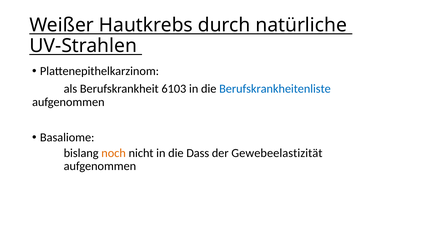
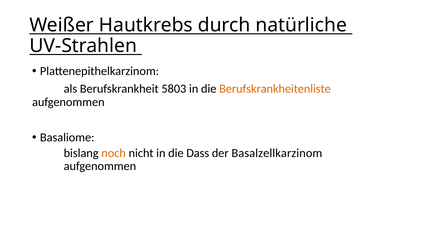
6103: 6103 -> 5803
Berufskrankheitenliste colour: blue -> orange
Gewebeelastizität: Gewebeelastizität -> Basalzellkarzinom
